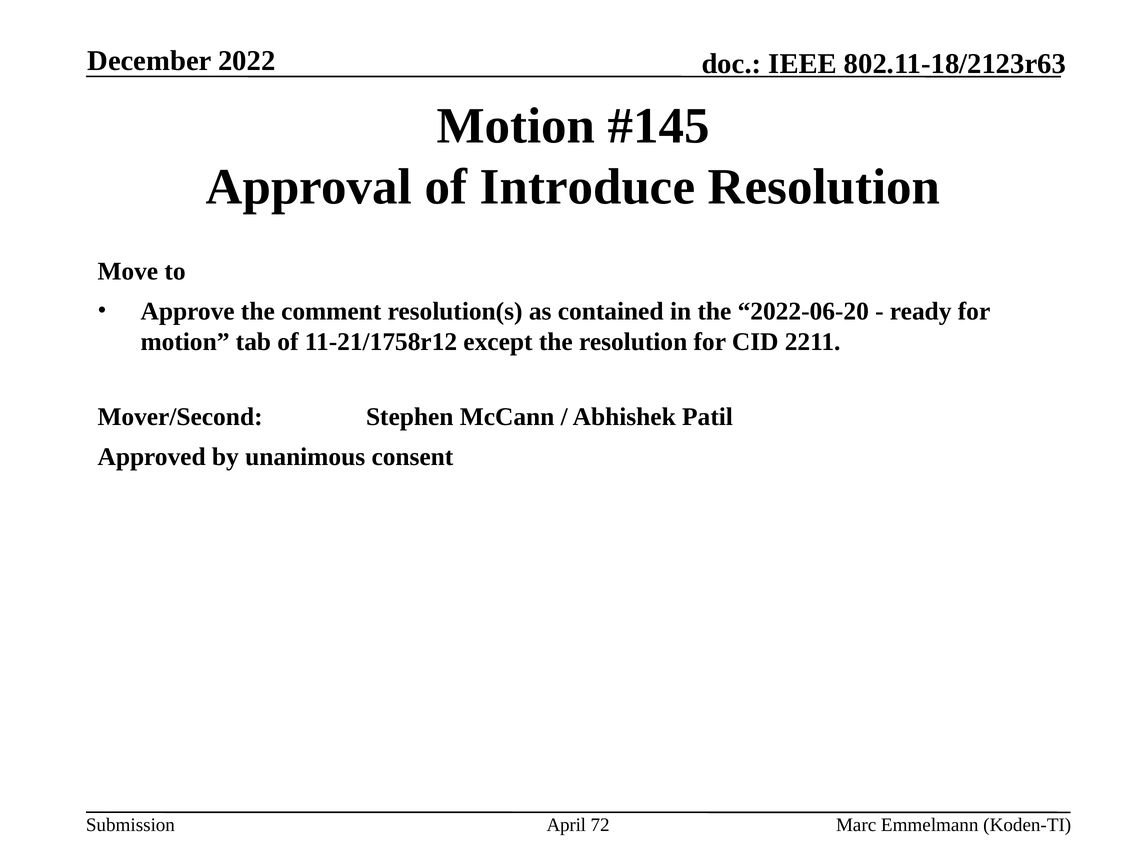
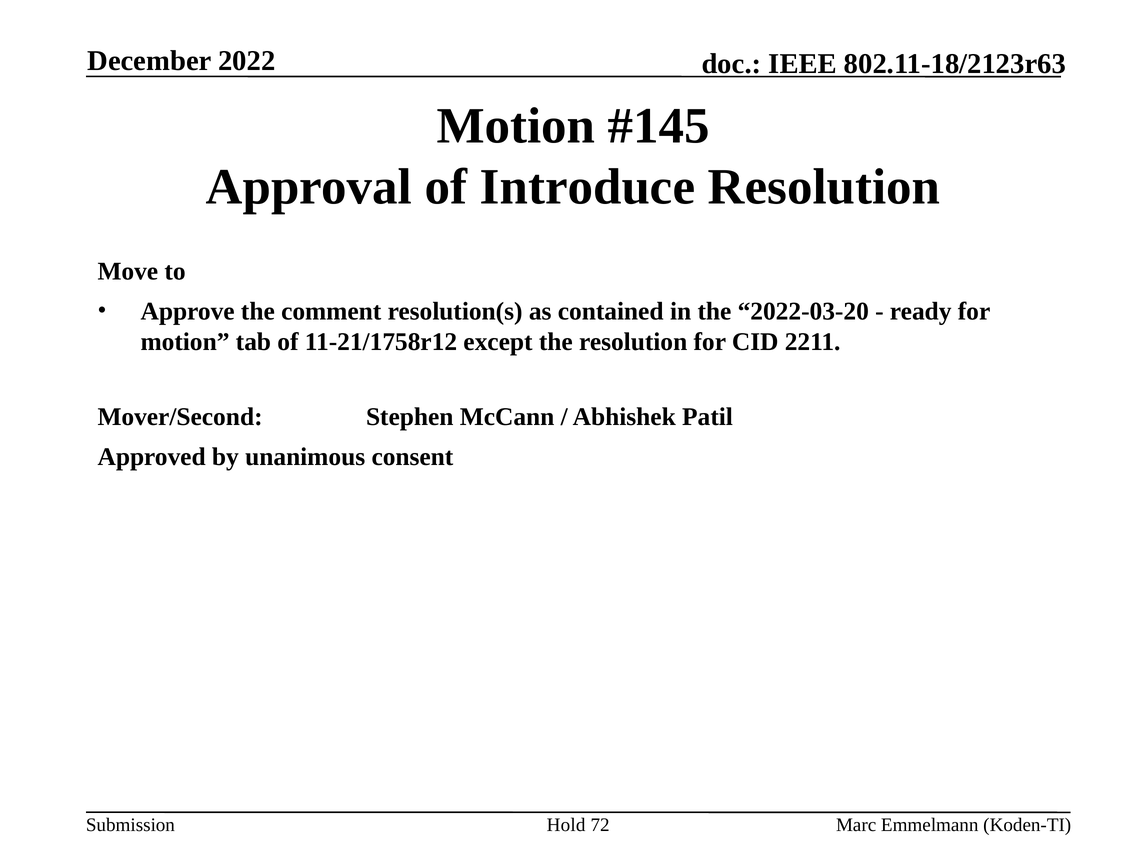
2022-06-20: 2022-06-20 -> 2022-03-20
April: April -> Hold
